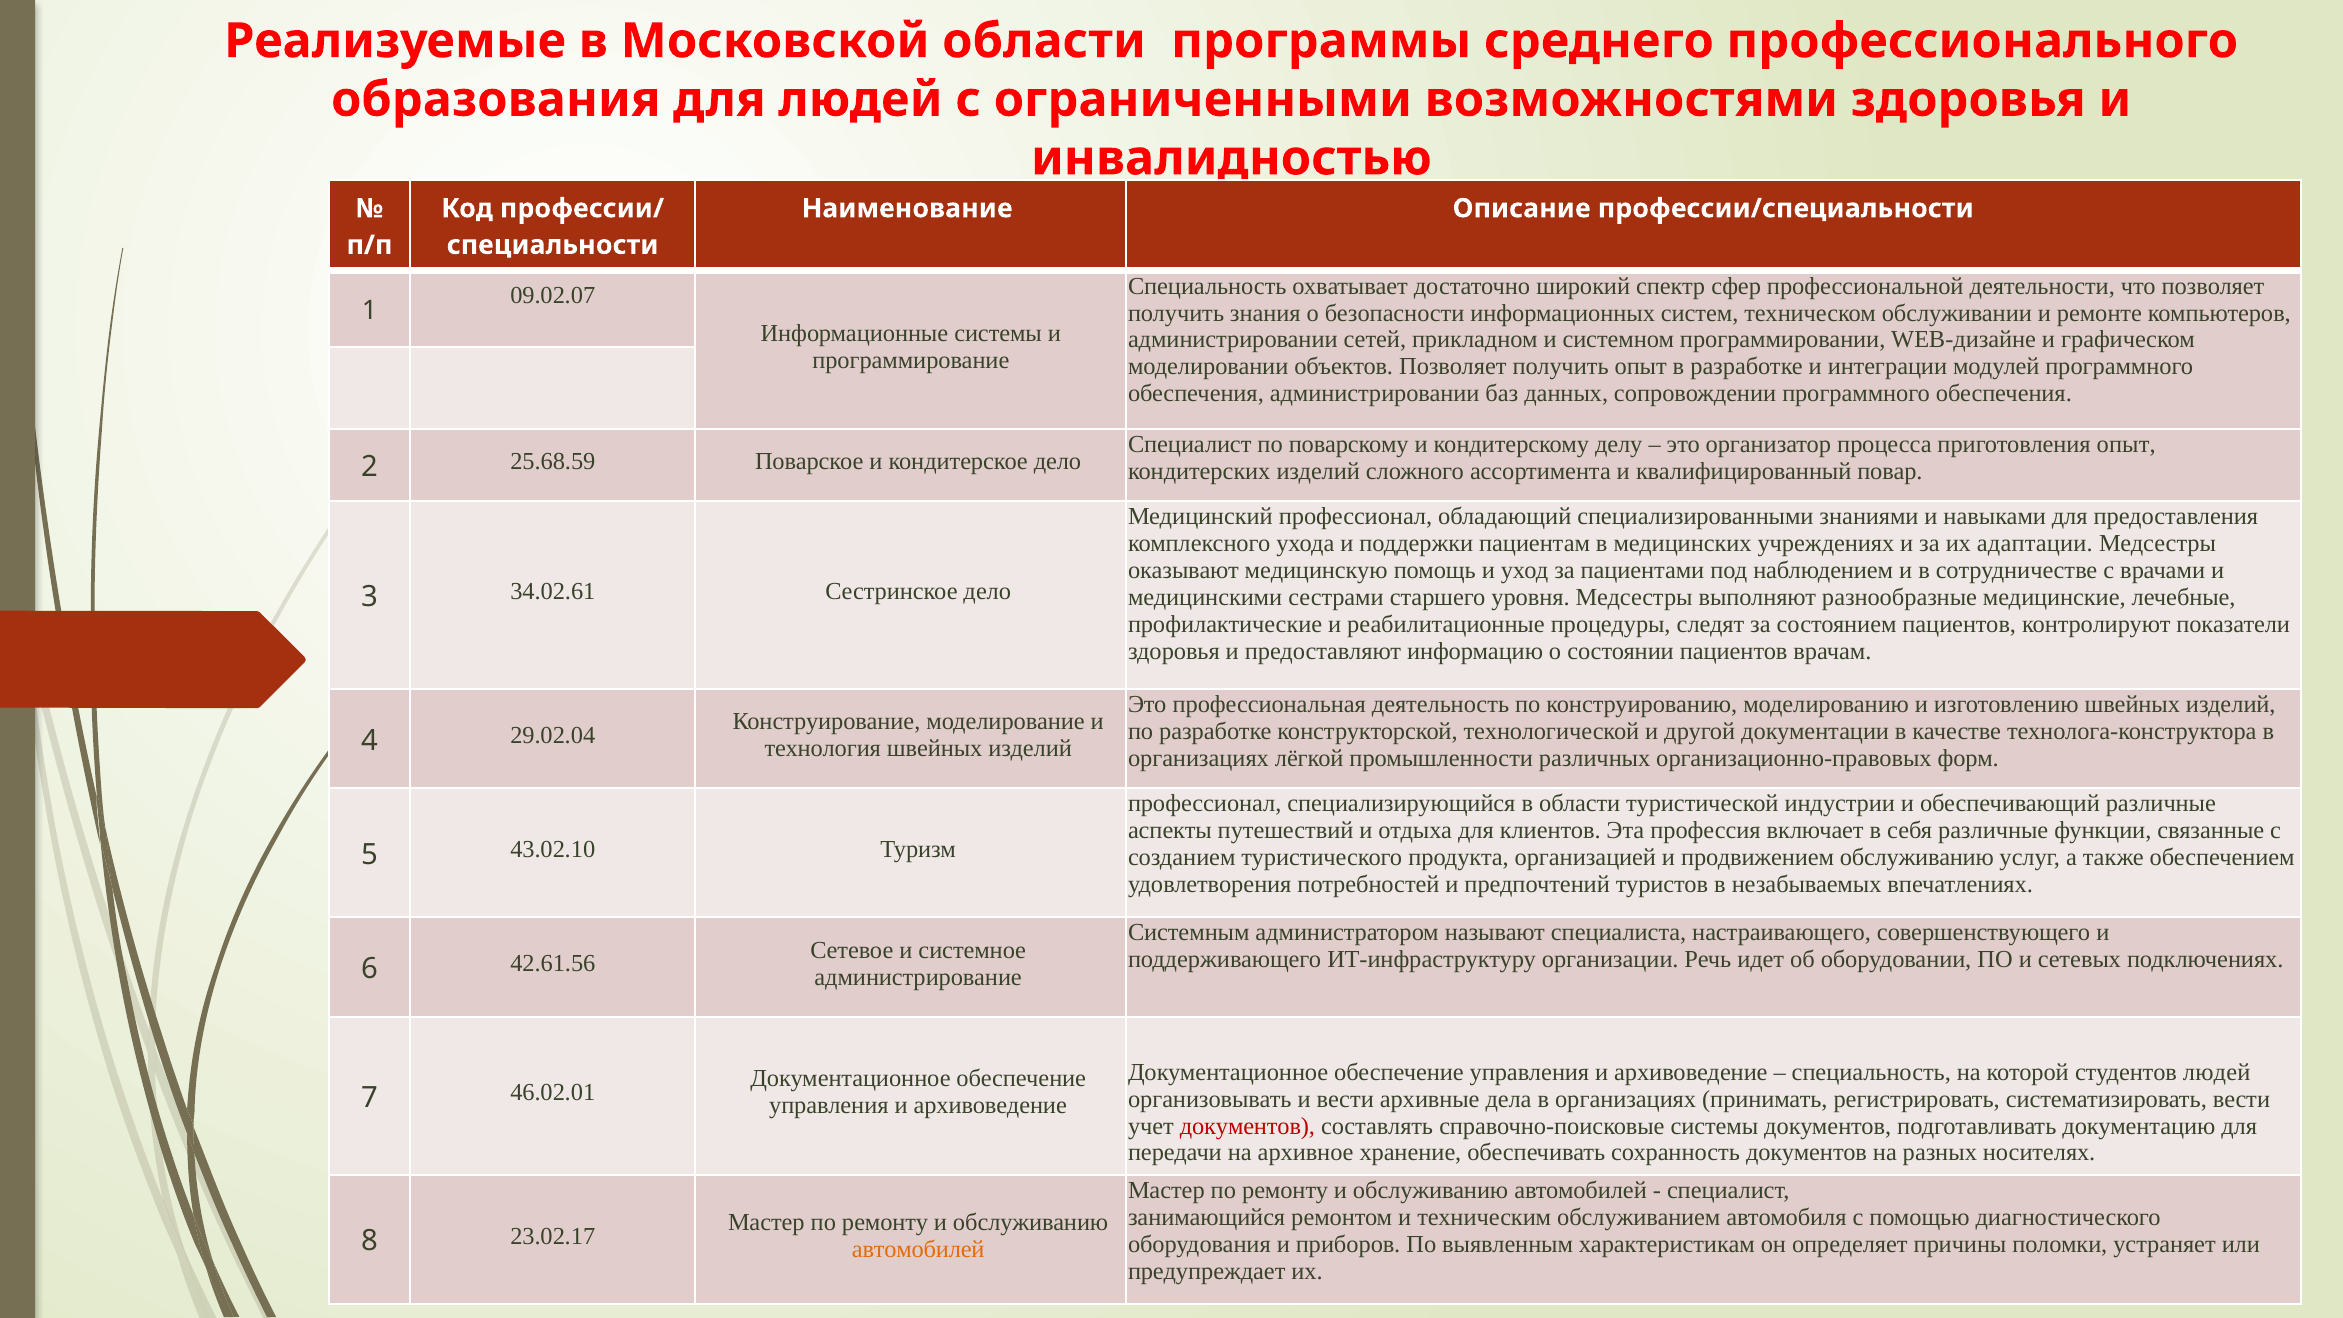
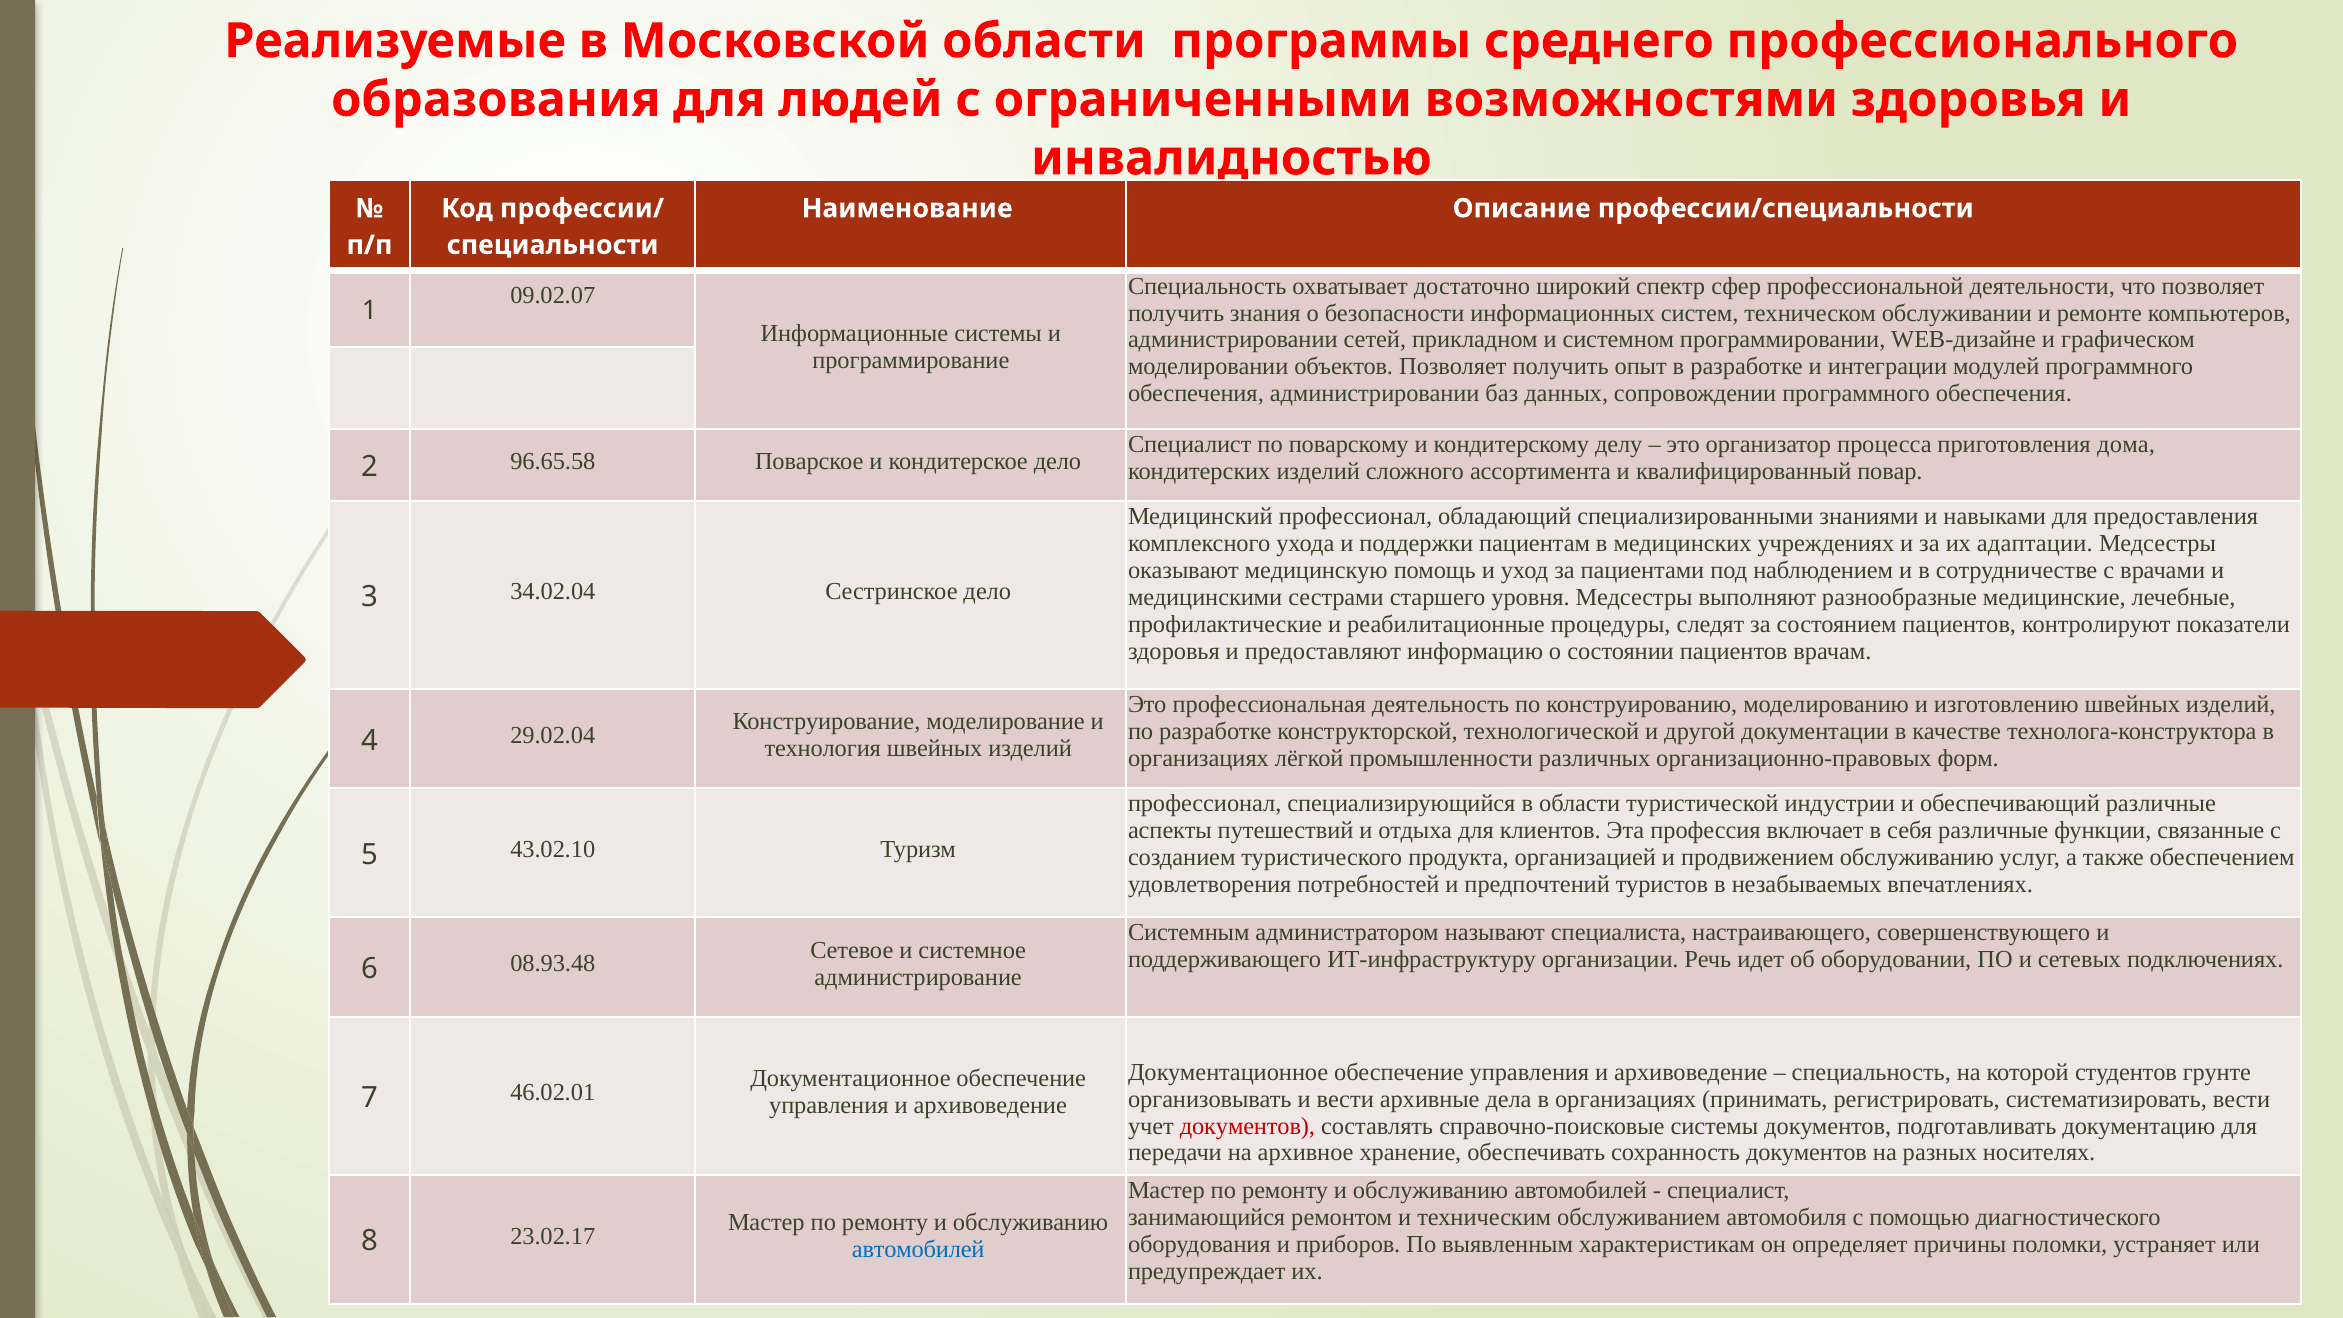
приготовления опыт: опыт -> дома
25.68.59: 25.68.59 -> 96.65.58
34.02.61: 34.02.61 -> 34.02.04
42.61.56: 42.61.56 -> 08.93.48
студентов людей: людей -> грунте
автомобилей at (918, 1249) colour: orange -> blue
